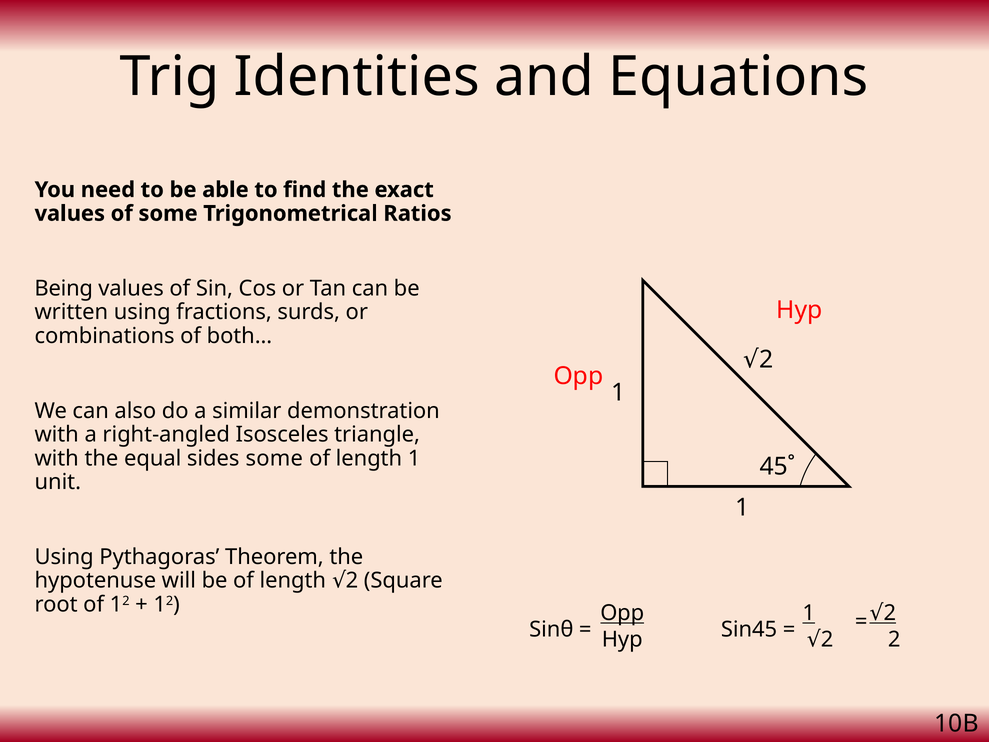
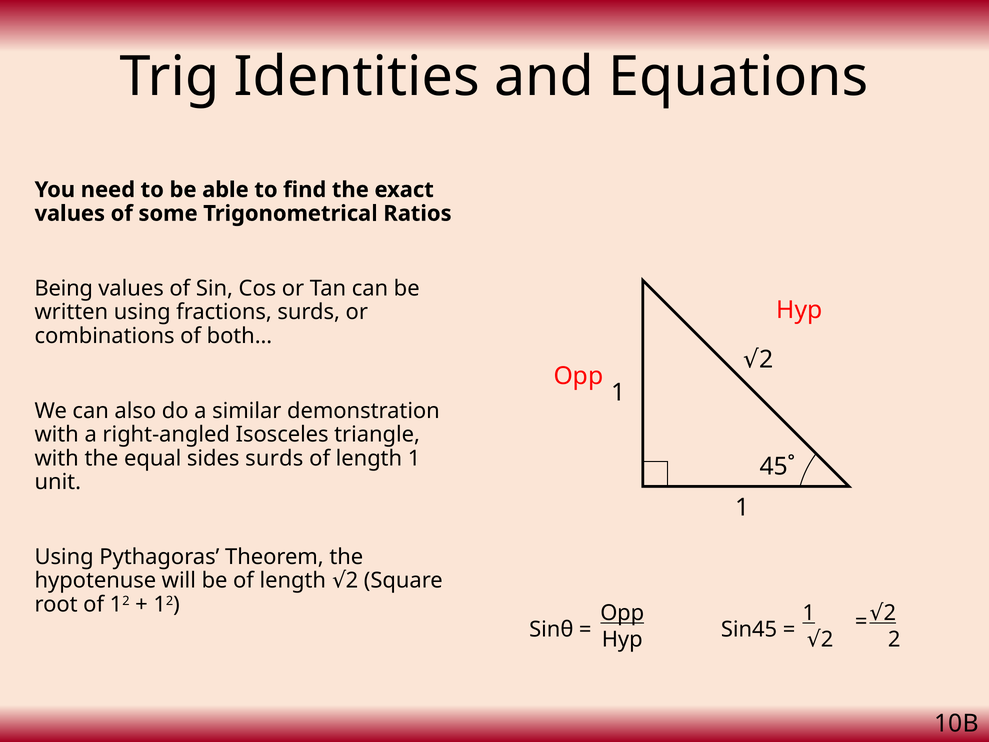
sides some: some -> surds
